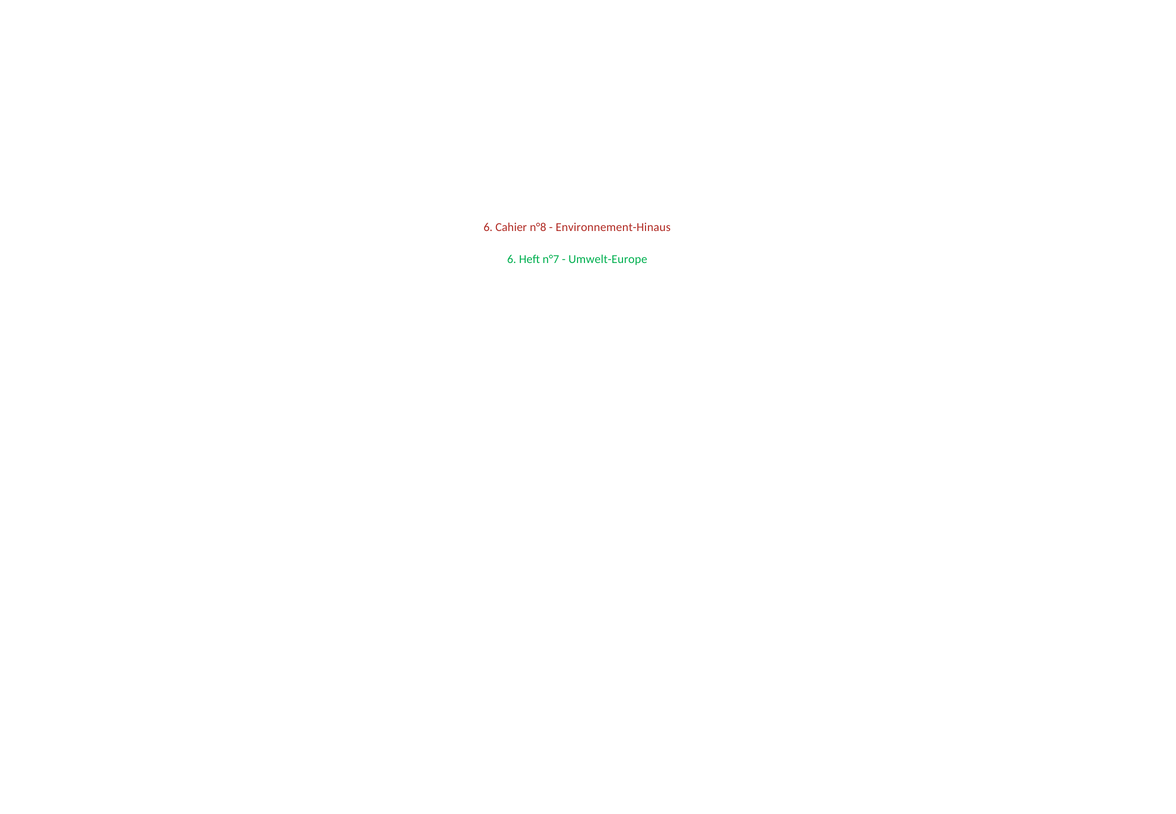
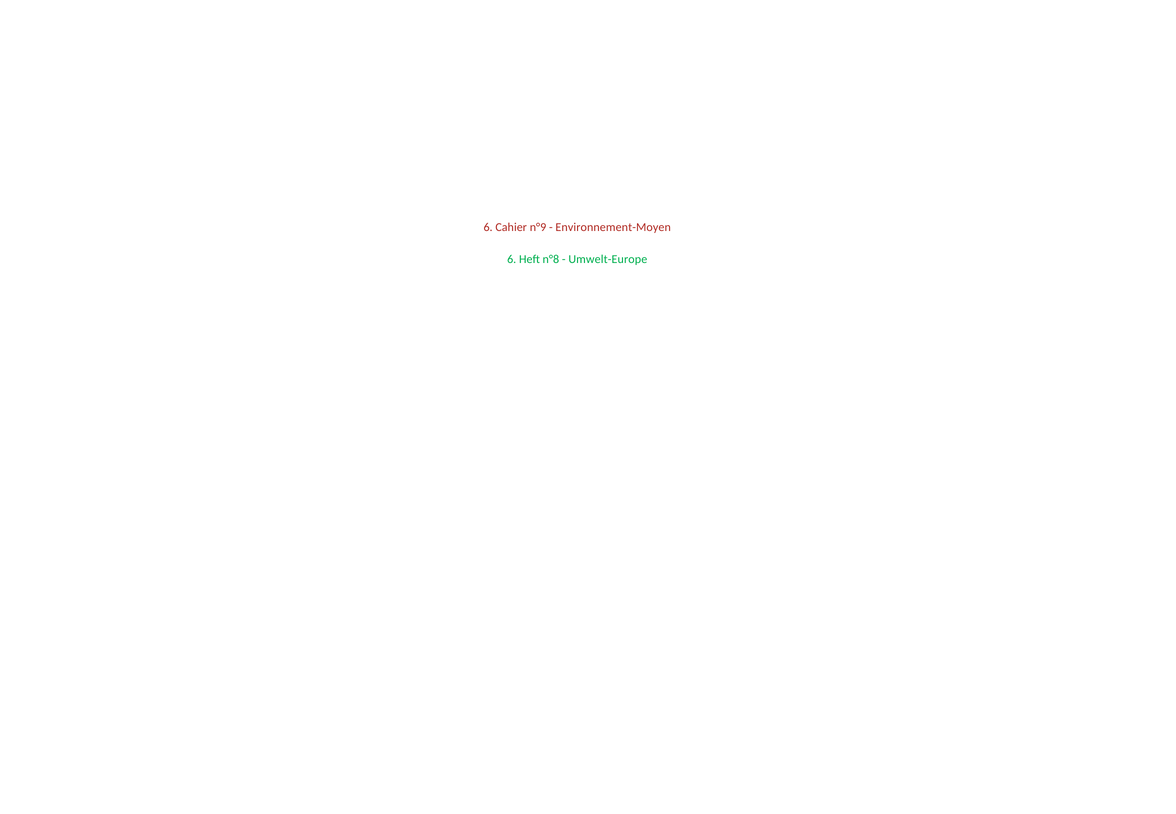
n°8: n°8 -> n°9
Environnement-Hinaus: Environnement-Hinaus -> Environnement-Moyen
n°7: n°7 -> n°8
